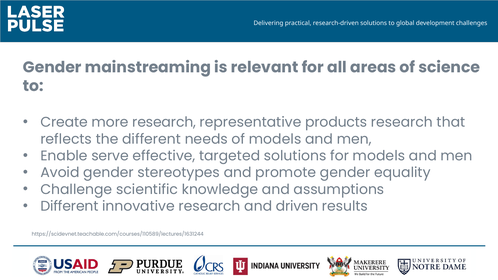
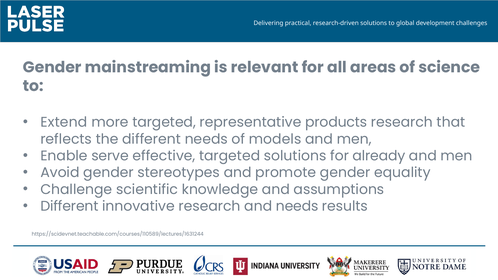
Create: Create -> Extend
more research: research -> targeted
for models: models -> already
and driven: driven -> needs
